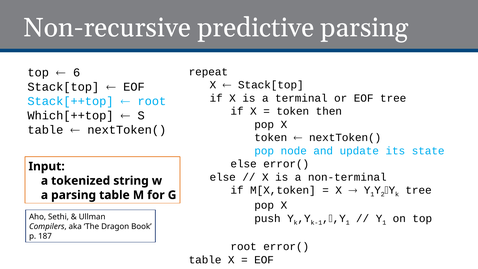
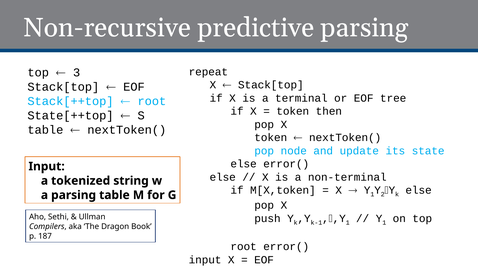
6: 6 -> 3
Which[++top: Which[++top -> State[++top
tree at (419, 190): tree -> else
table at (205, 260): table -> input
